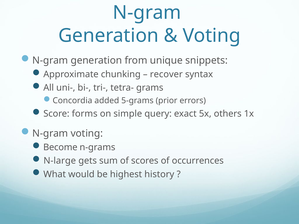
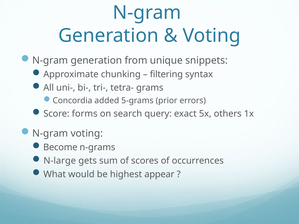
recover: recover -> filtering
simple: simple -> search
history: history -> appear
